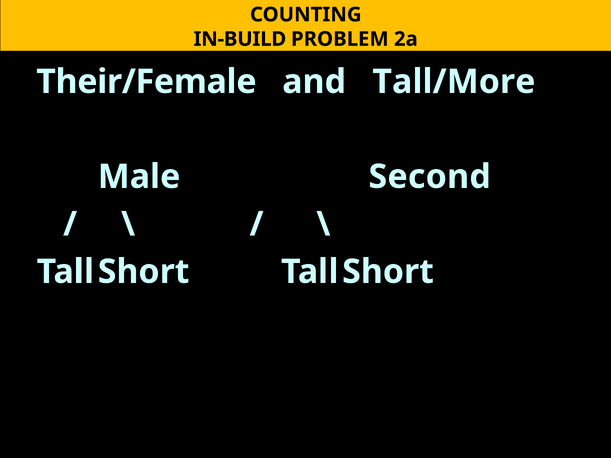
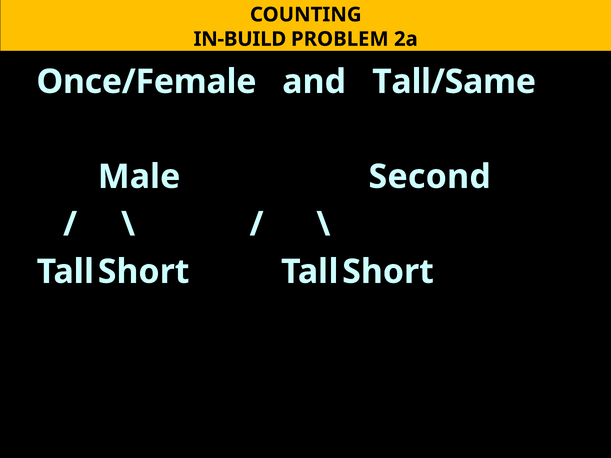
Their/Female: Their/Female -> Once/Female
Tall/More: Tall/More -> Tall/Same
